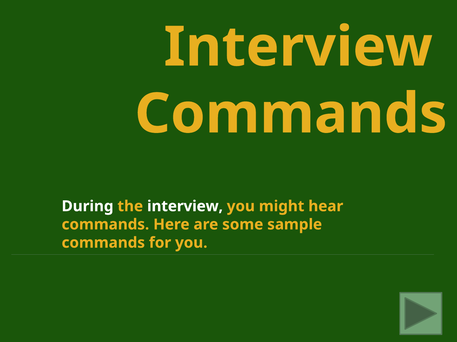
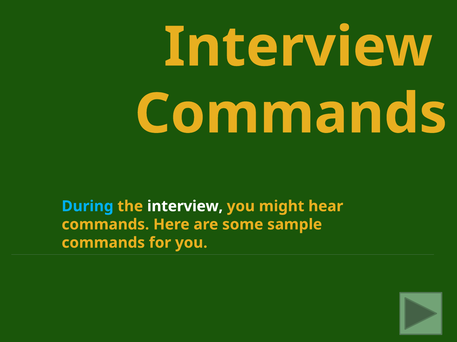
During colour: white -> light blue
